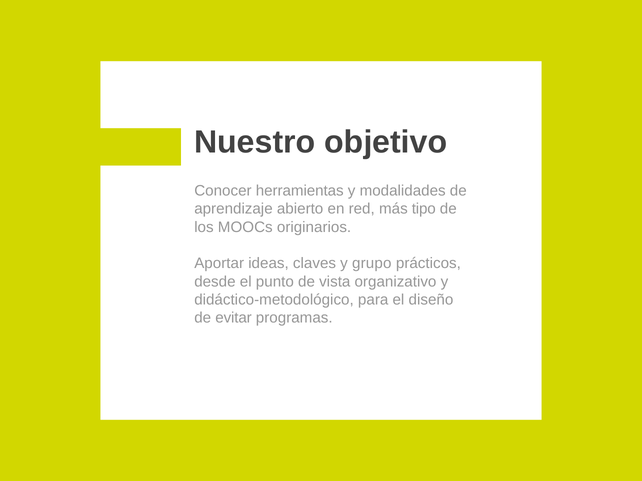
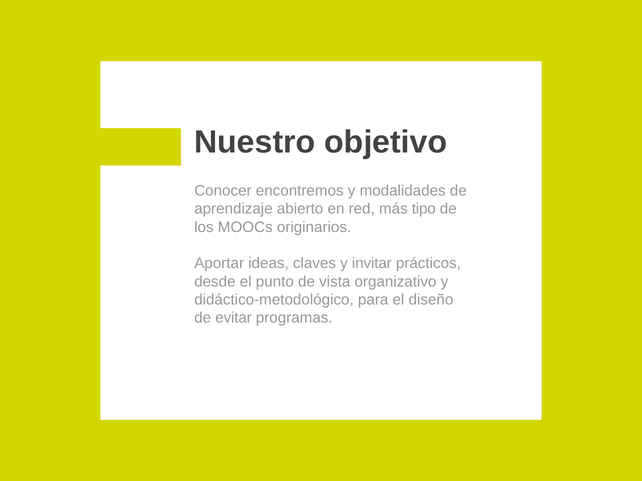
herramientas: herramientas -> encontremos
grupo: grupo -> invitar
